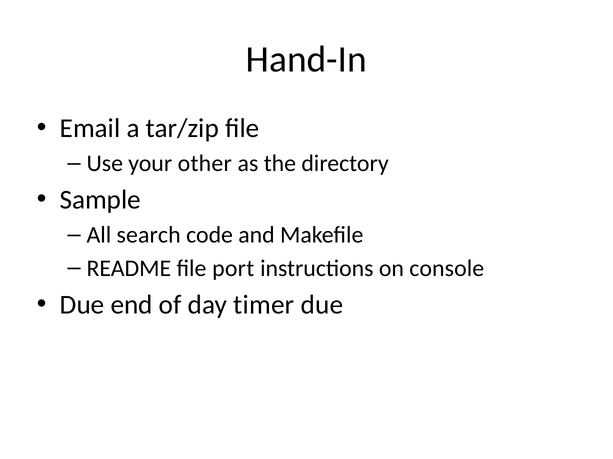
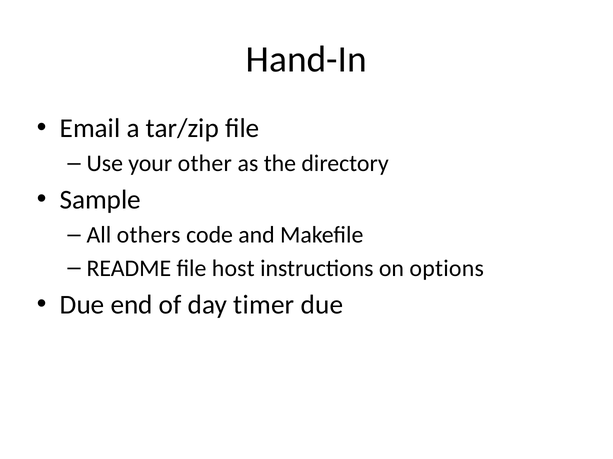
search: search -> others
port: port -> host
console: console -> options
